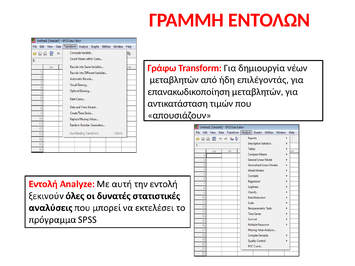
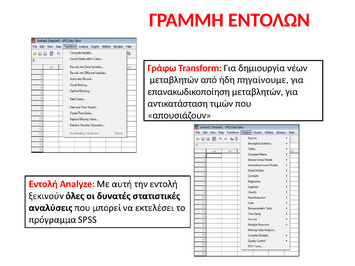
επιλέγοντάς: επιλέγοντάς -> πηγαίνουμε
